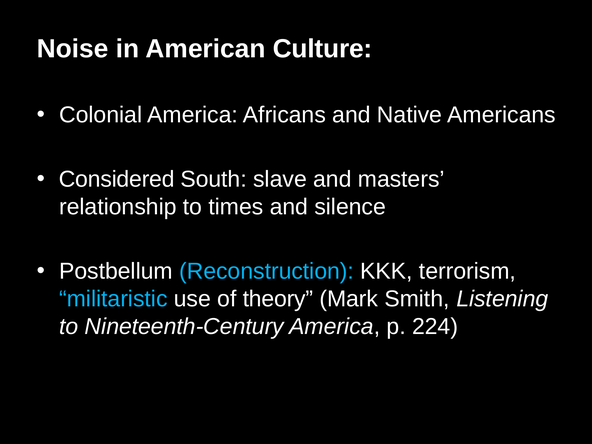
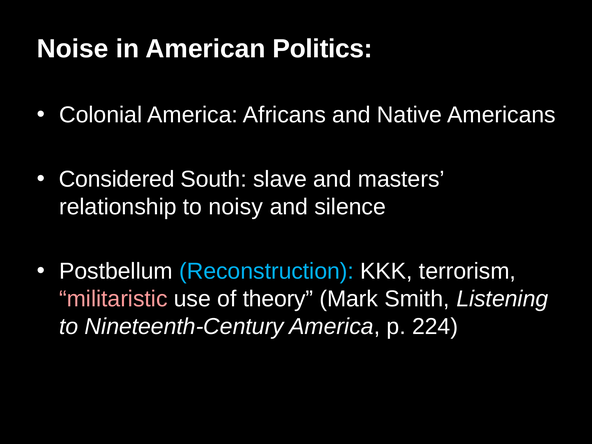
Culture: Culture -> Politics
times: times -> noisy
militaristic colour: light blue -> pink
